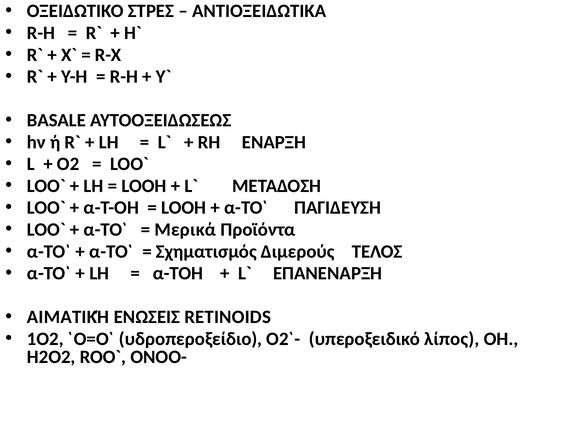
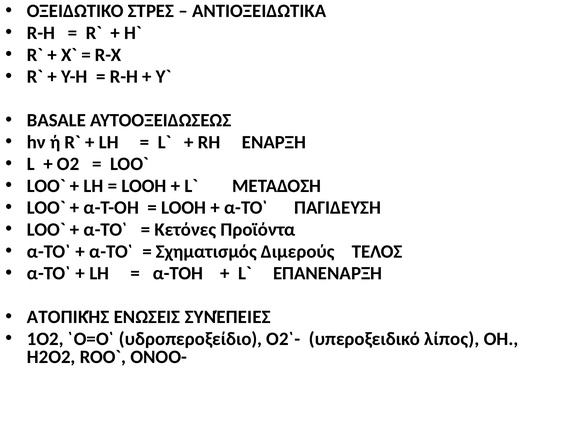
Μερικά: Μερικά -> Κετόνες
ΑΙΜΑΤΙΚΉ: ΑΙΜΑΤΙΚΉ -> ΑΤΟΠΙΚΉΣ
RETINOIDS: RETINOIDS -> ΣΥΝΈΠΕΙΕΣ
